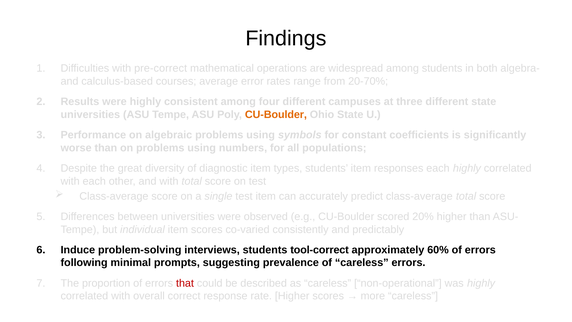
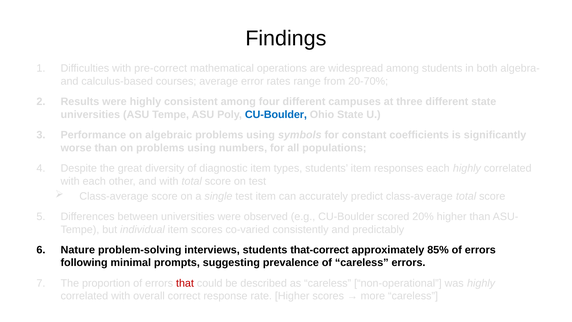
CU-Boulder at (276, 115) colour: orange -> blue
Induce: Induce -> Nature
tool-correct: tool-correct -> that-correct
60%: 60% -> 85%
